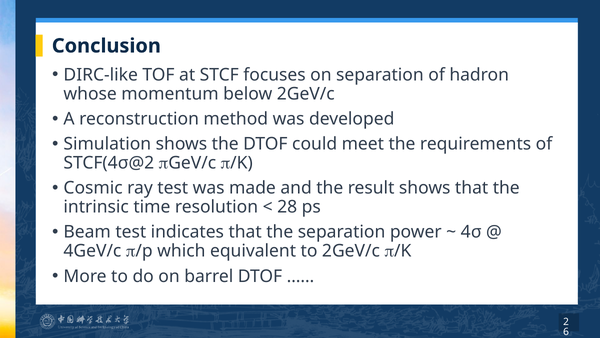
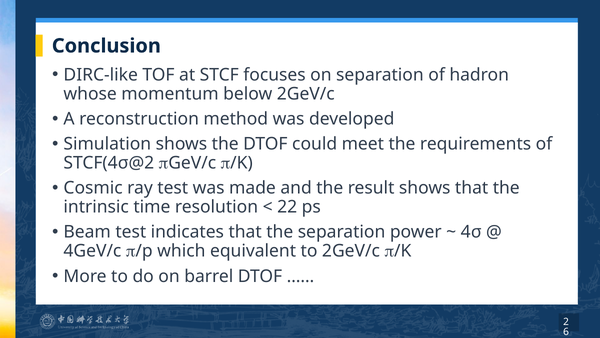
28: 28 -> 22
